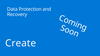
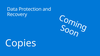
Create: Create -> Copies
